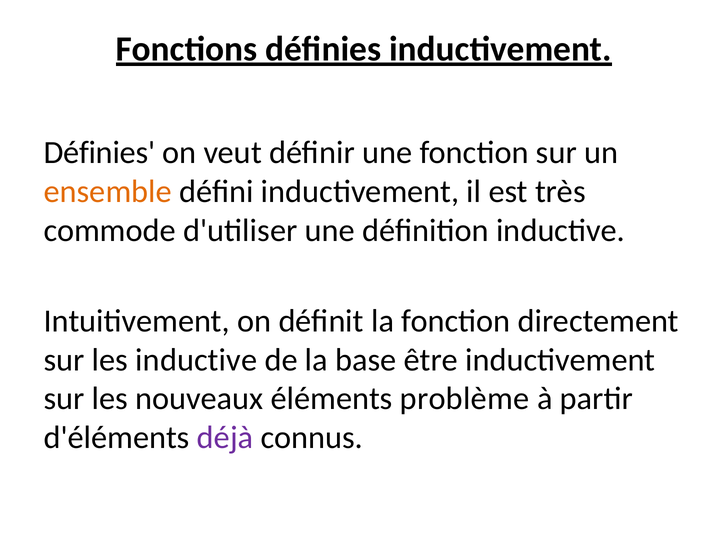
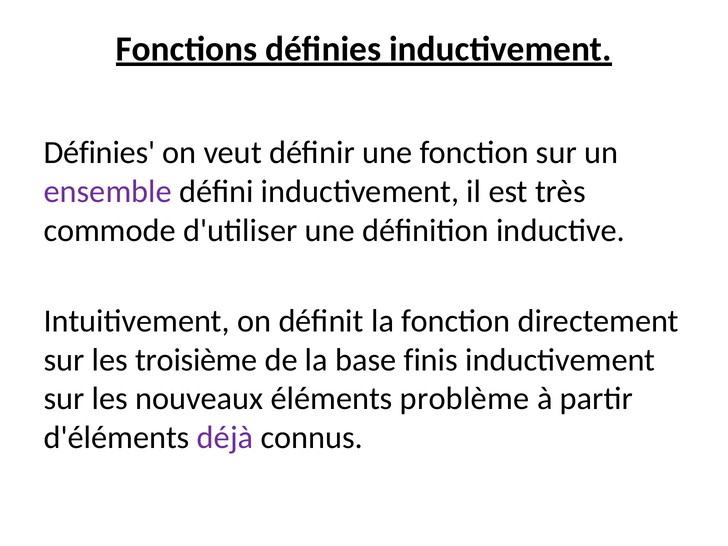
ensemble colour: orange -> purple
les inductive: inductive -> troisième
être: être -> finis
